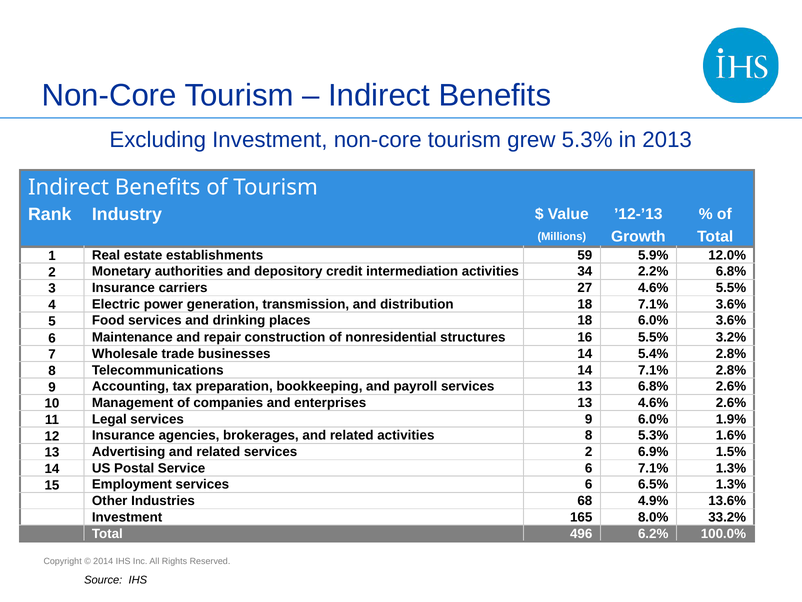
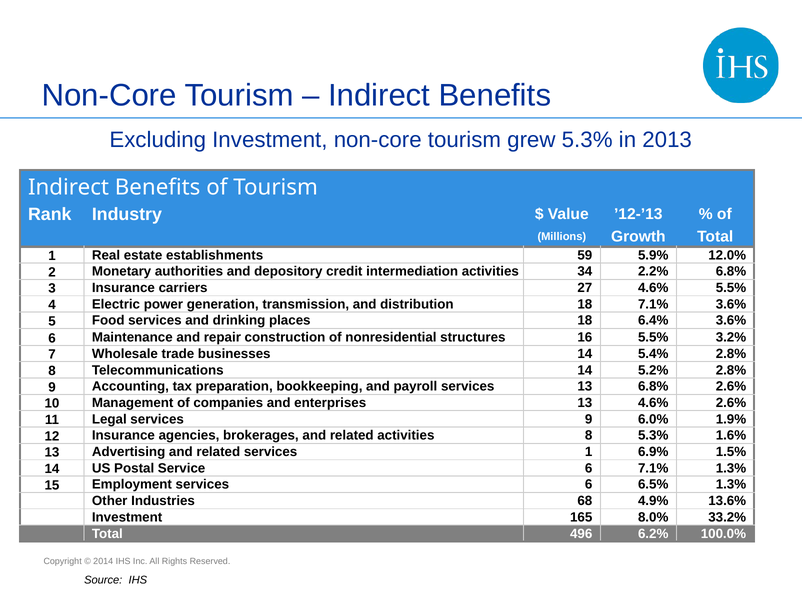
18 6.0%: 6.0% -> 6.4%
14 7.1%: 7.1% -> 5.2%
services 2: 2 -> 1
